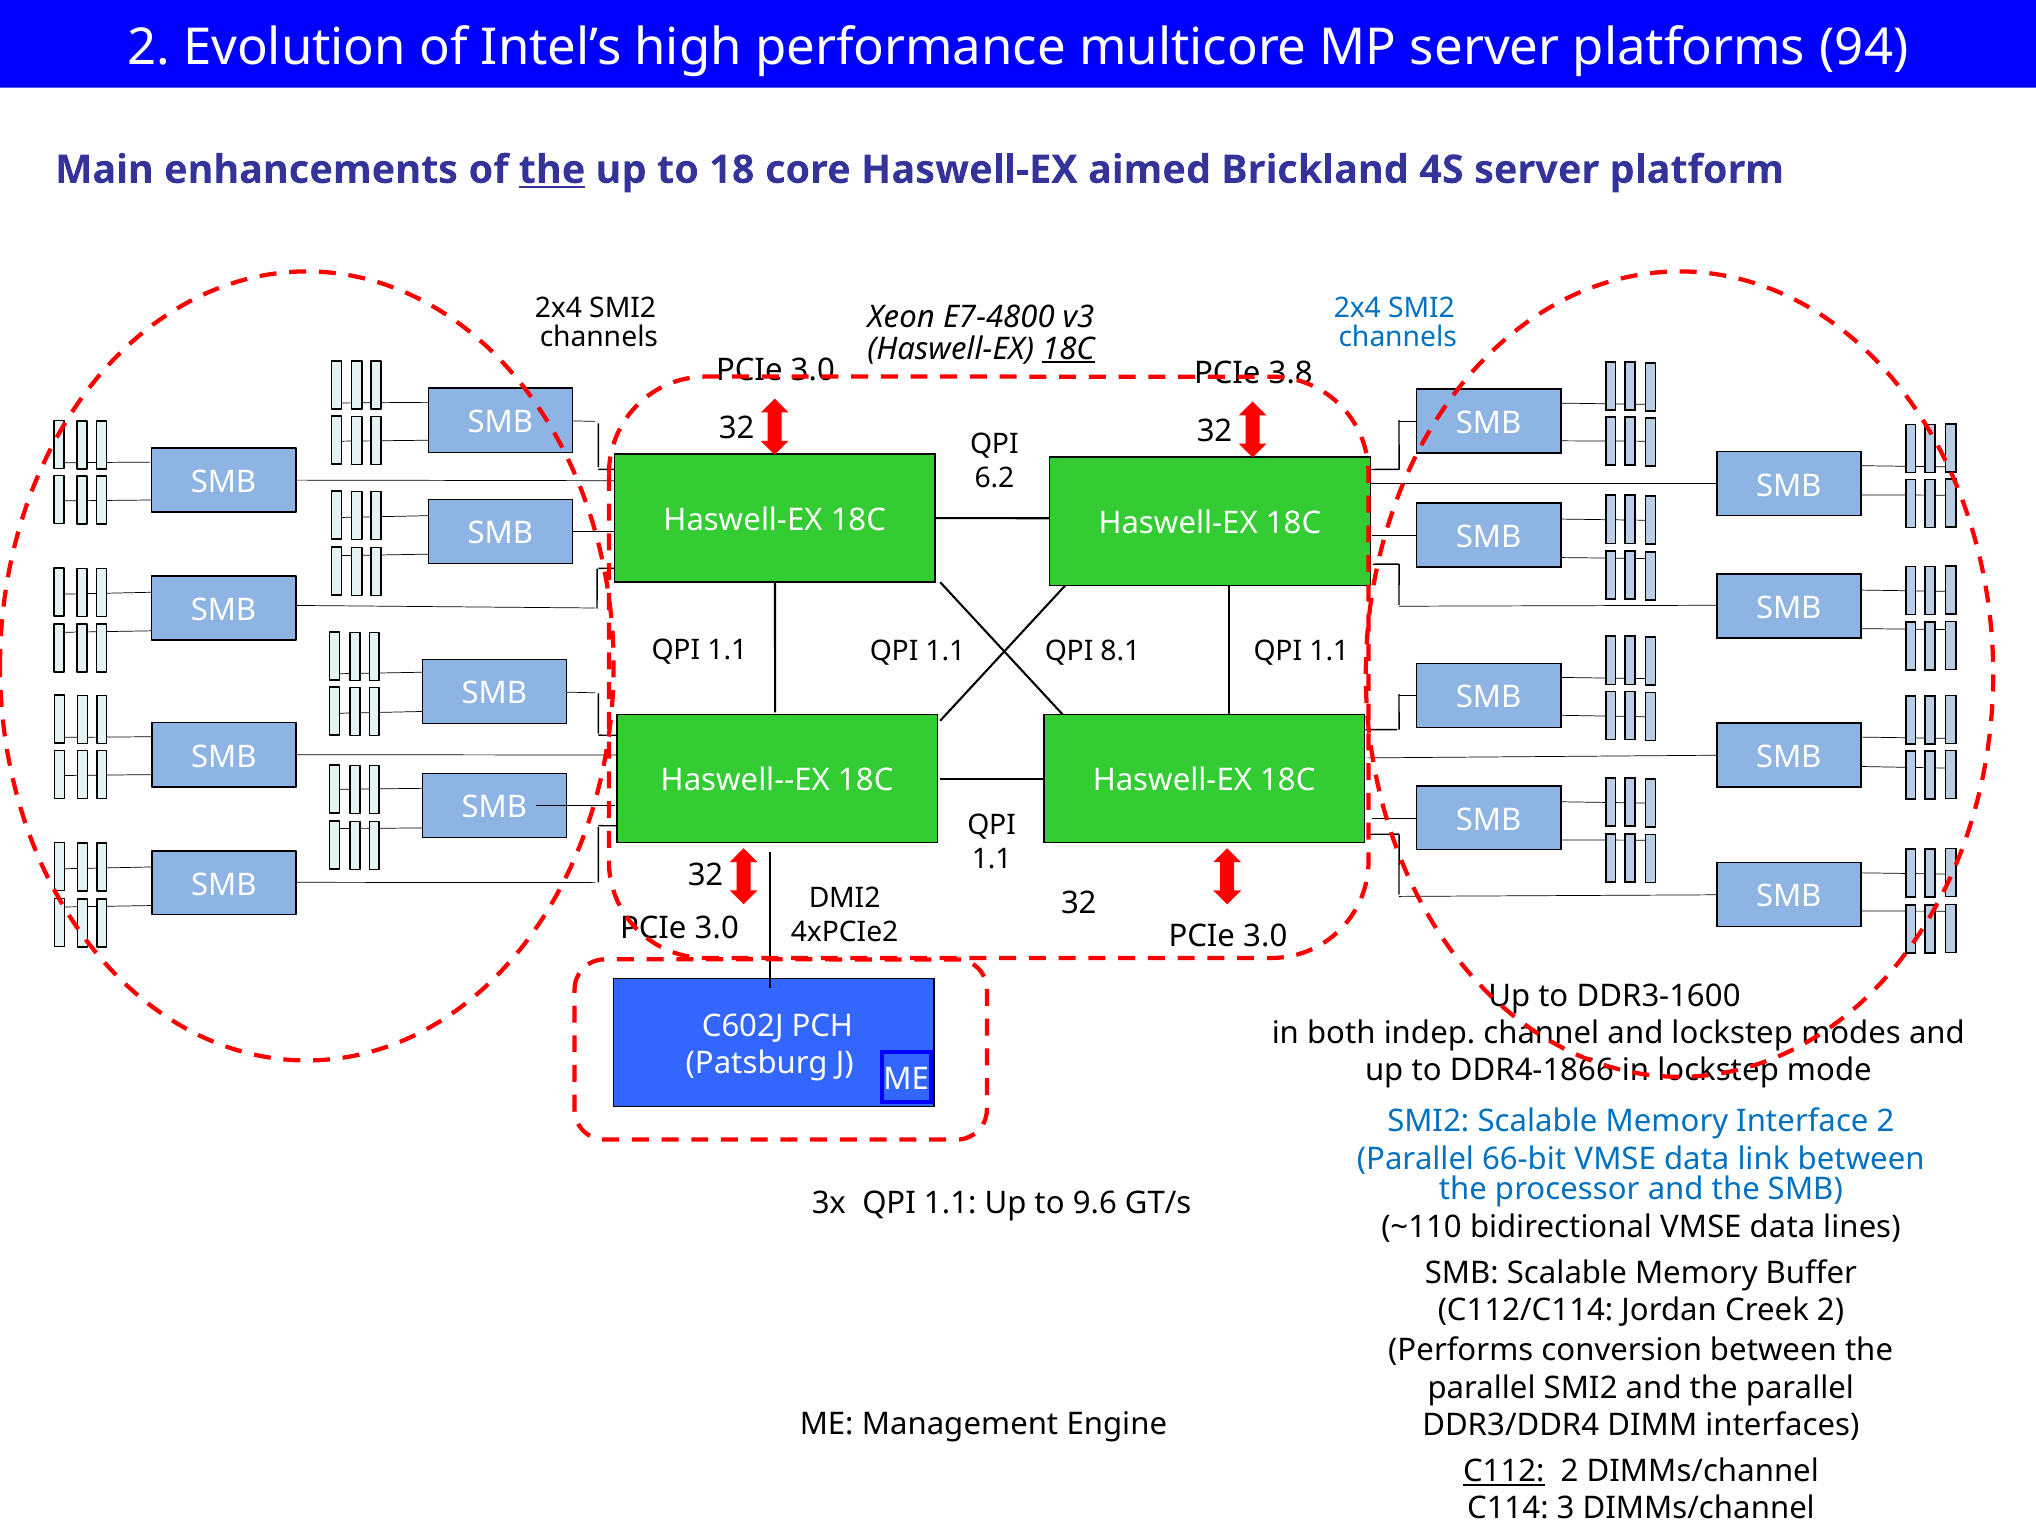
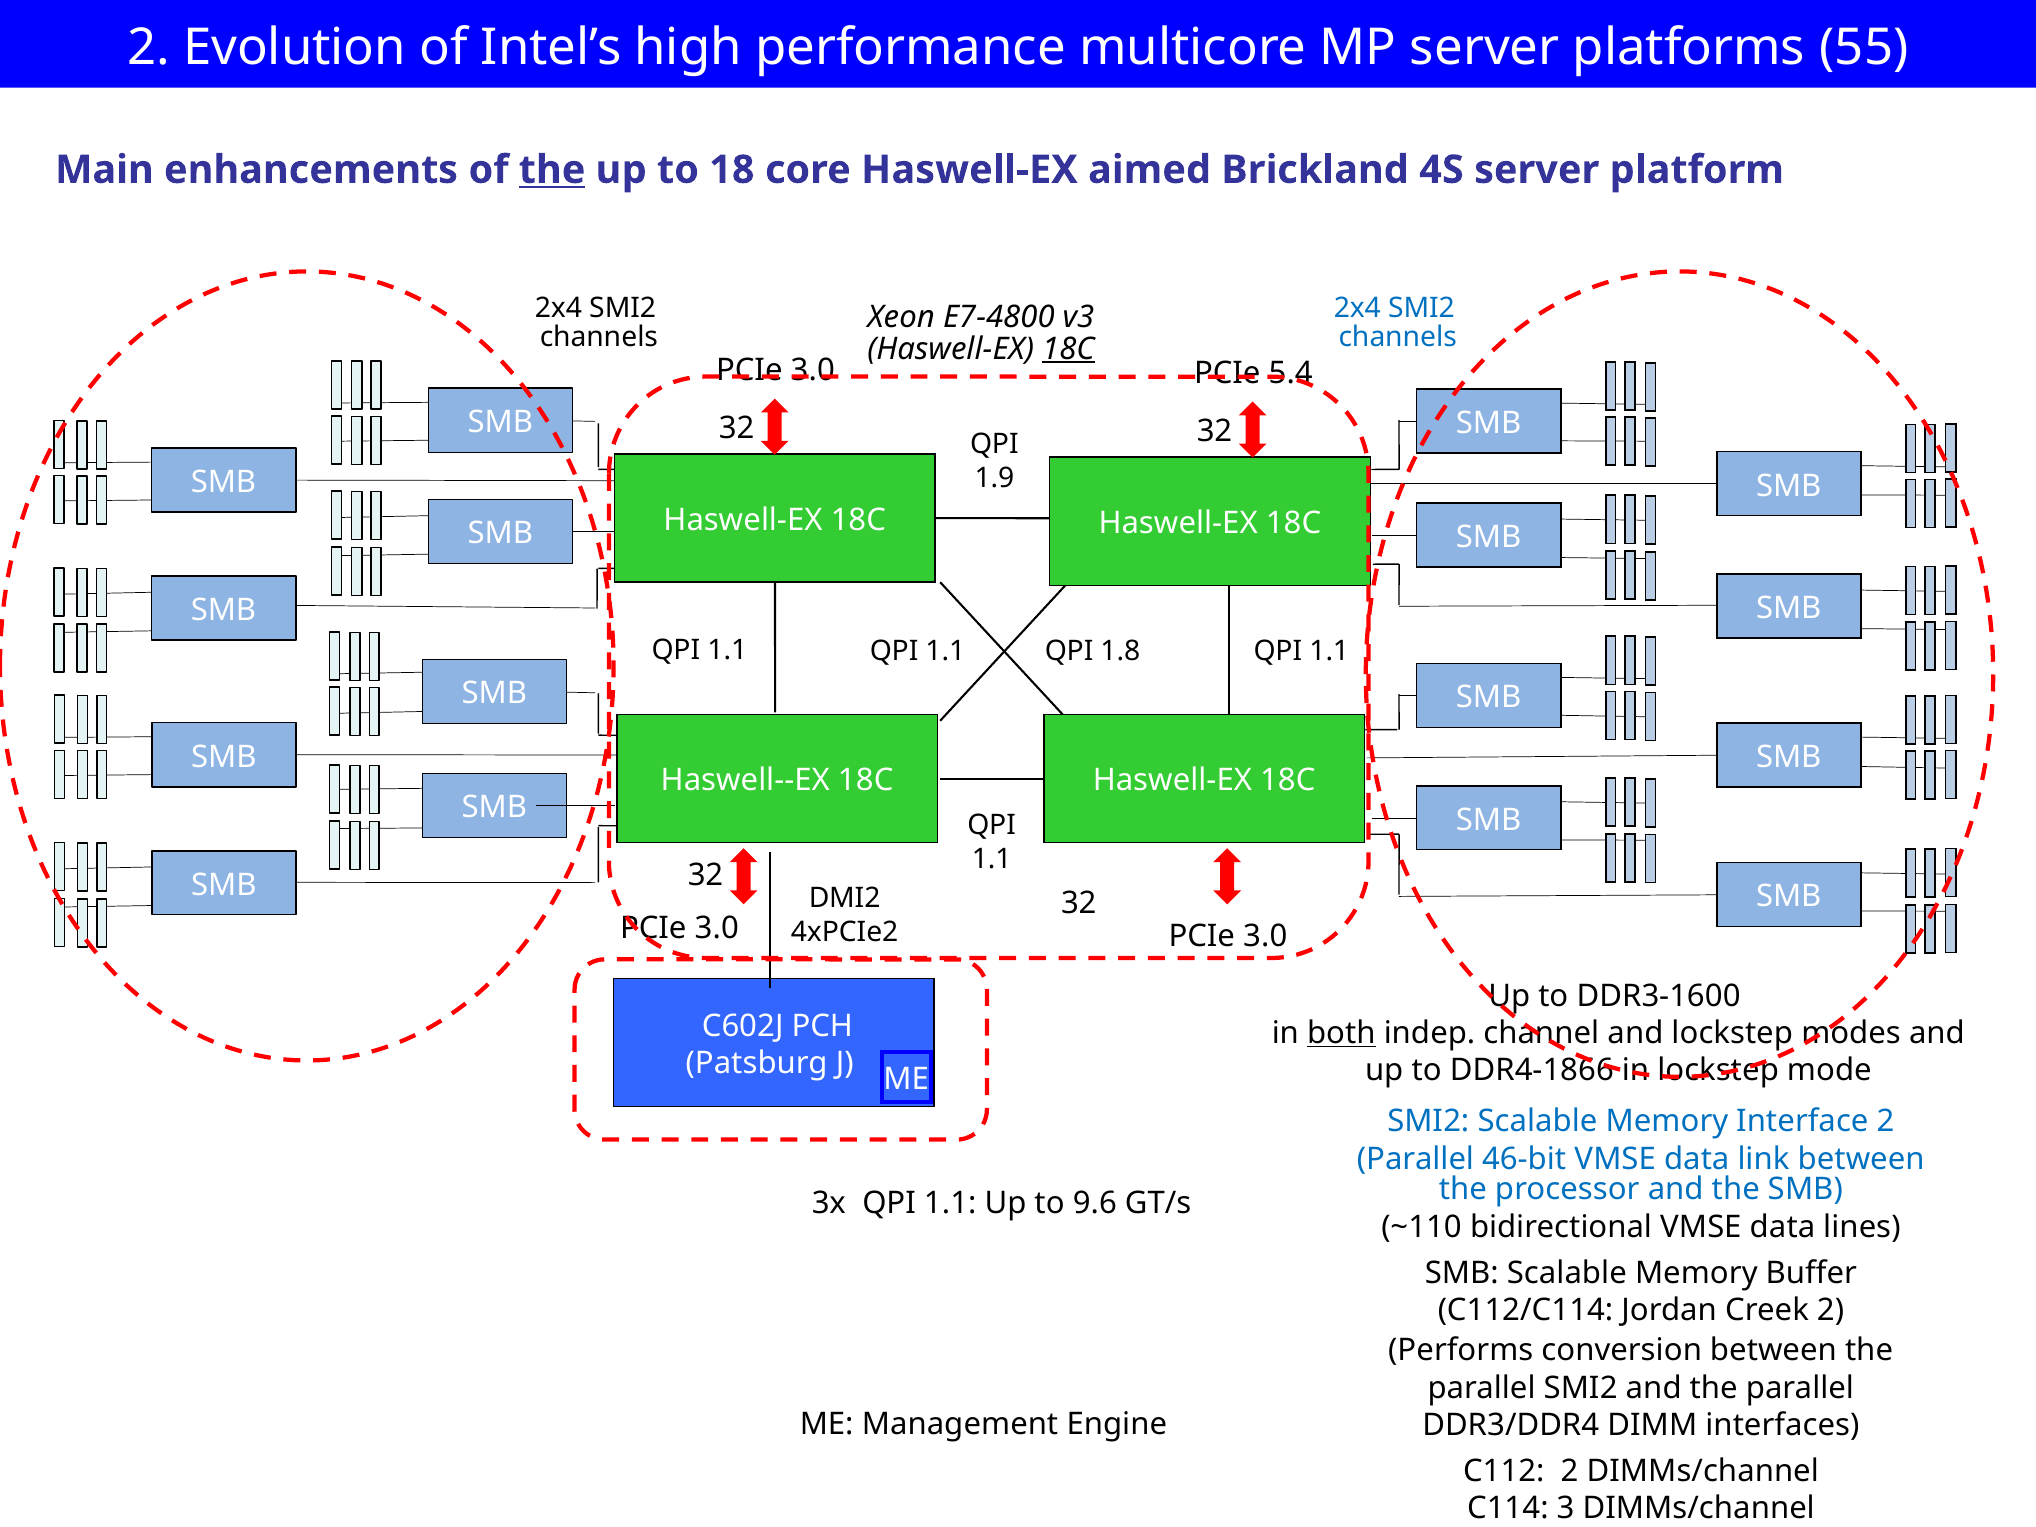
94: 94 -> 55
3.8: 3.8 -> 5.4
6.2: 6.2 -> 1.9
8.1: 8.1 -> 1.8
both underline: none -> present
66-bit: 66-bit -> 46-bit
C112 underline: present -> none
